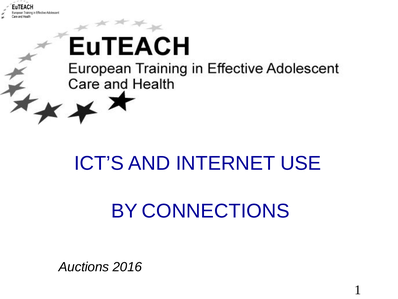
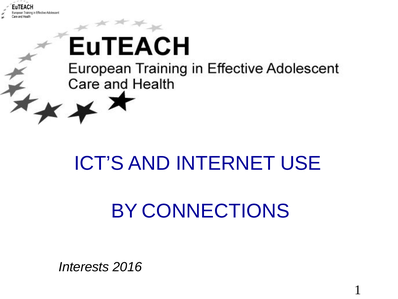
Auctions: Auctions -> Interests
